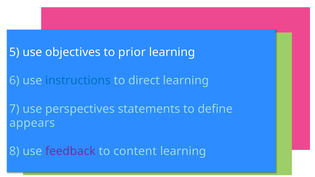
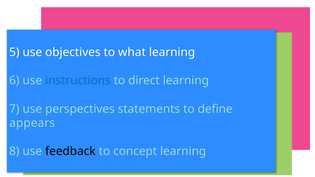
prior: prior -> what
feedback colour: purple -> black
content: content -> concept
